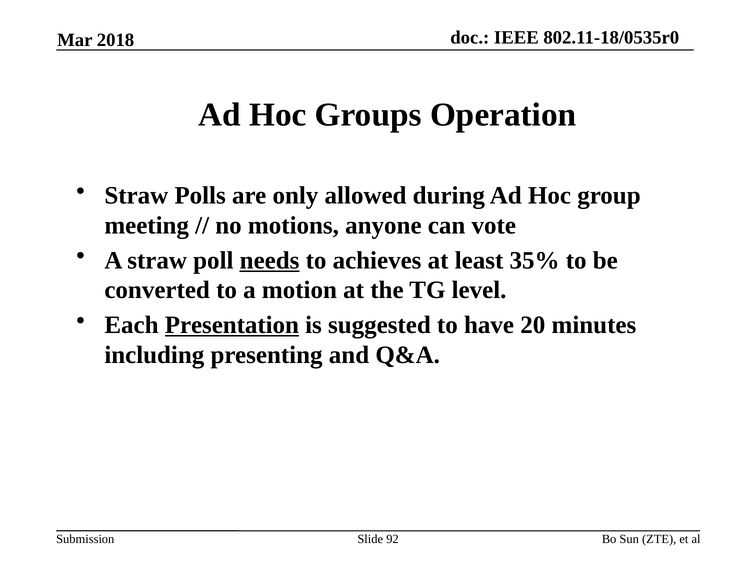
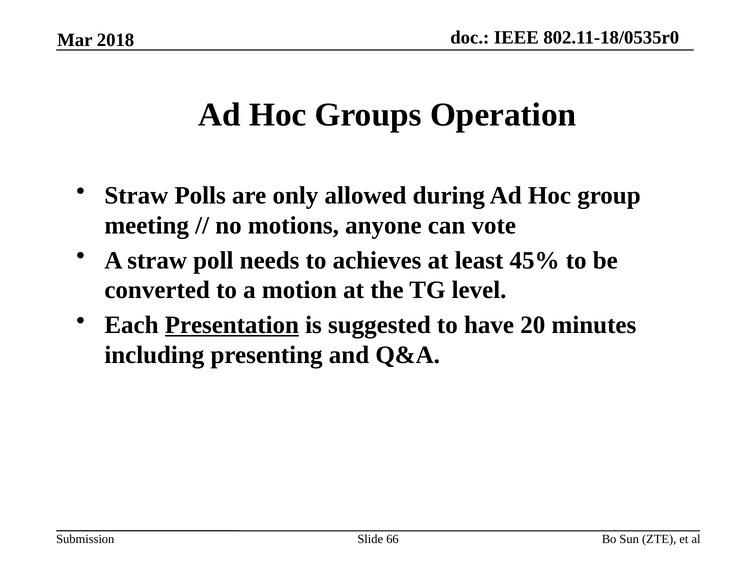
needs underline: present -> none
35%: 35% -> 45%
92: 92 -> 66
